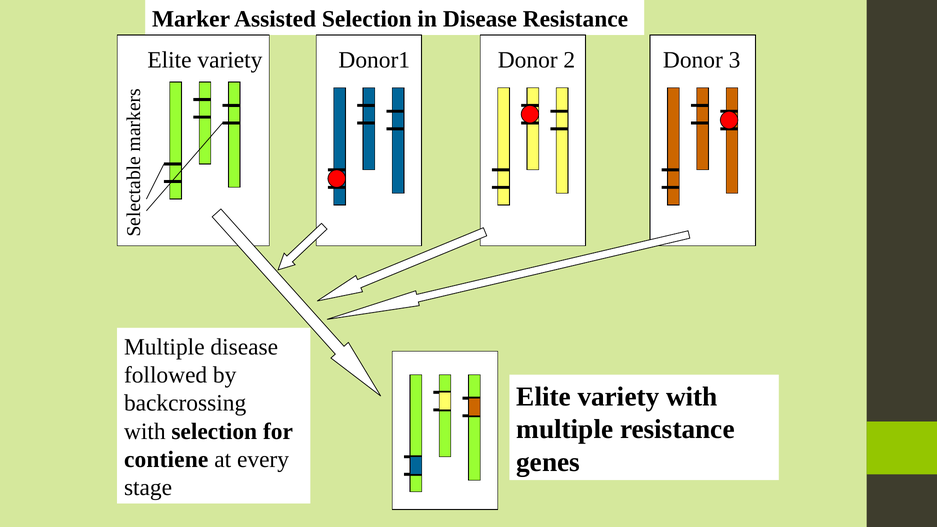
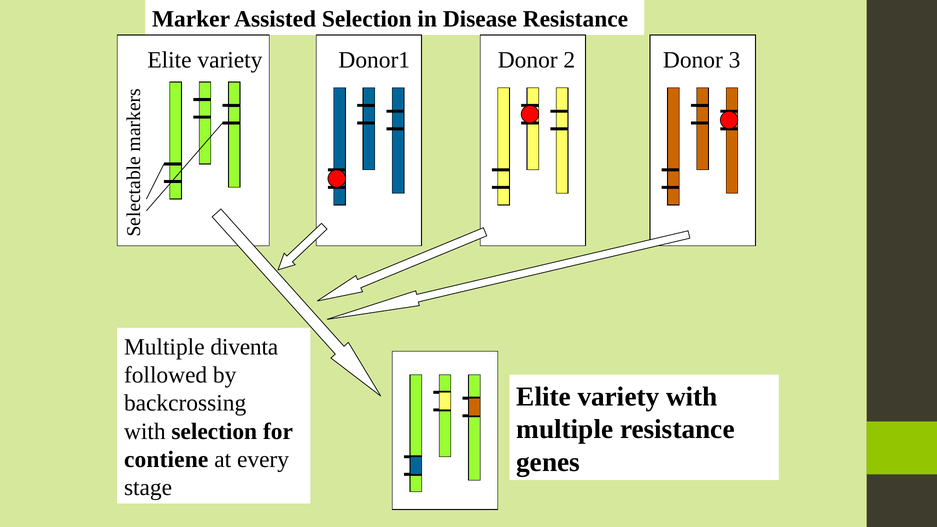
Multiple disease: disease -> diventa
